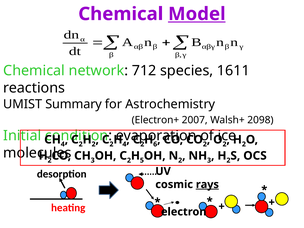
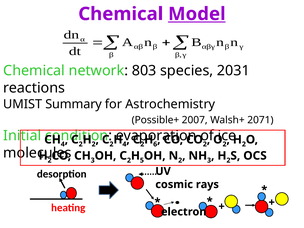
712: 712 -> 803
1611: 1611 -> 2031
Electron+: Electron+ -> Possible+
2098: 2098 -> 2071
rays underline: present -> none
